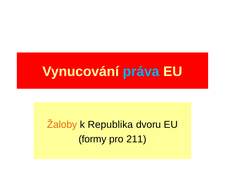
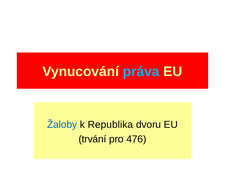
Žaloby colour: orange -> blue
formy: formy -> trvání
211: 211 -> 476
